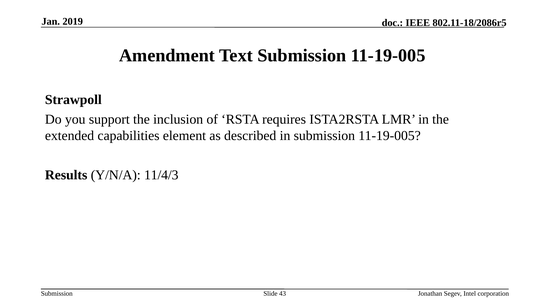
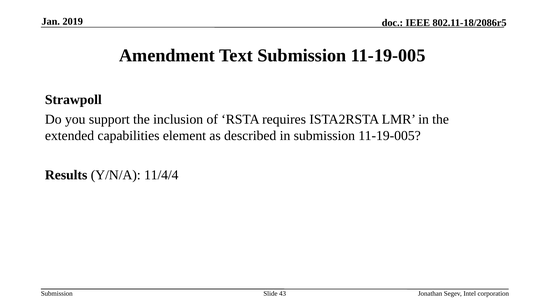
11/4/3: 11/4/3 -> 11/4/4
